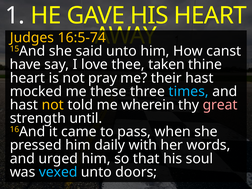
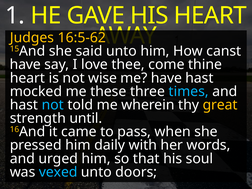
16:5-74: 16:5-74 -> 16:5-62
taken: taken -> come
pray: pray -> wise
me their: their -> have
not at (53, 105) colour: yellow -> light blue
great colour: pink -> yellow
